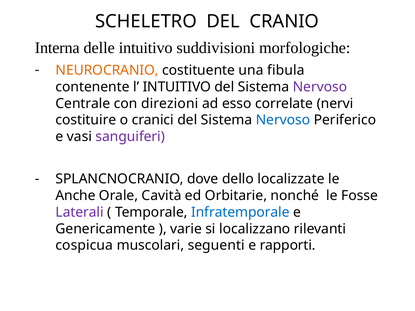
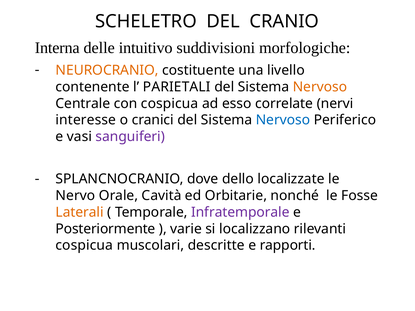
fibula: fibula -> livello
l INTUITIVO: INTUITIVO -> PARIETALI
Nervoso at (320, 87) colour: purple -> orange
con direzioni: direzioni -> cospicua
costituire: costituire -> interesse
Anche: Anche -> Nervo
Laterali colour: purple -> orange
Infratemporale colour: blue -> purple
Genericamente: Genericamente -> Posteriormente
seguenti: seguenti -> descritte
